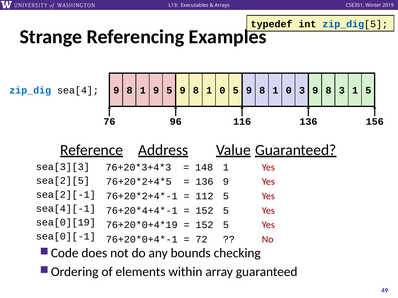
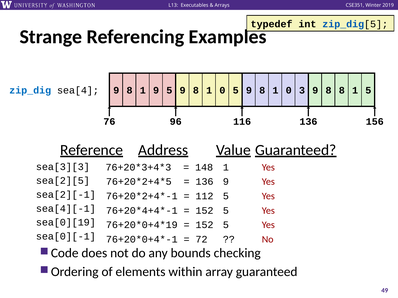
8 3: 3 -> 8
